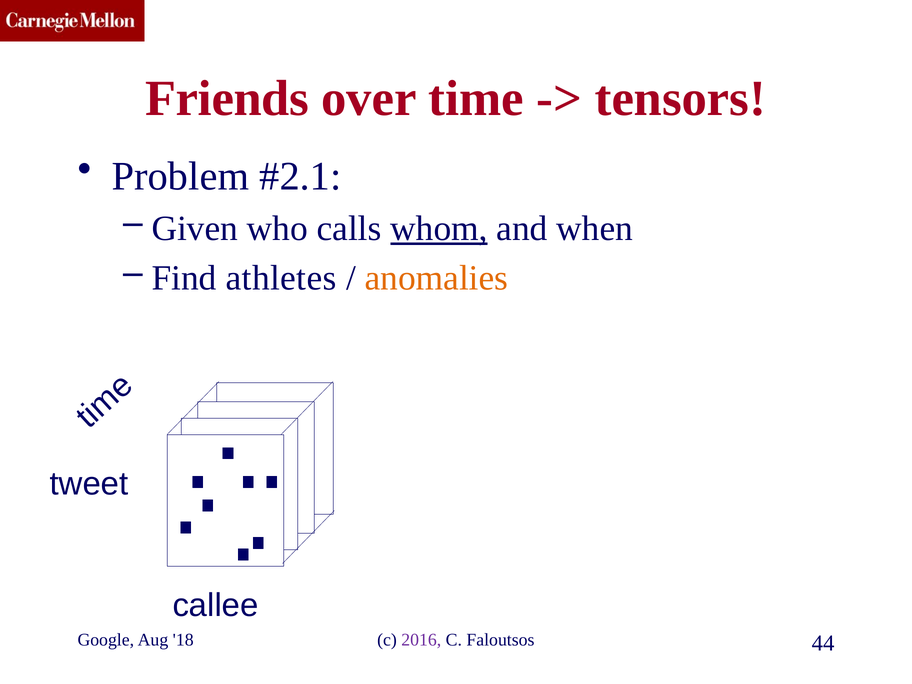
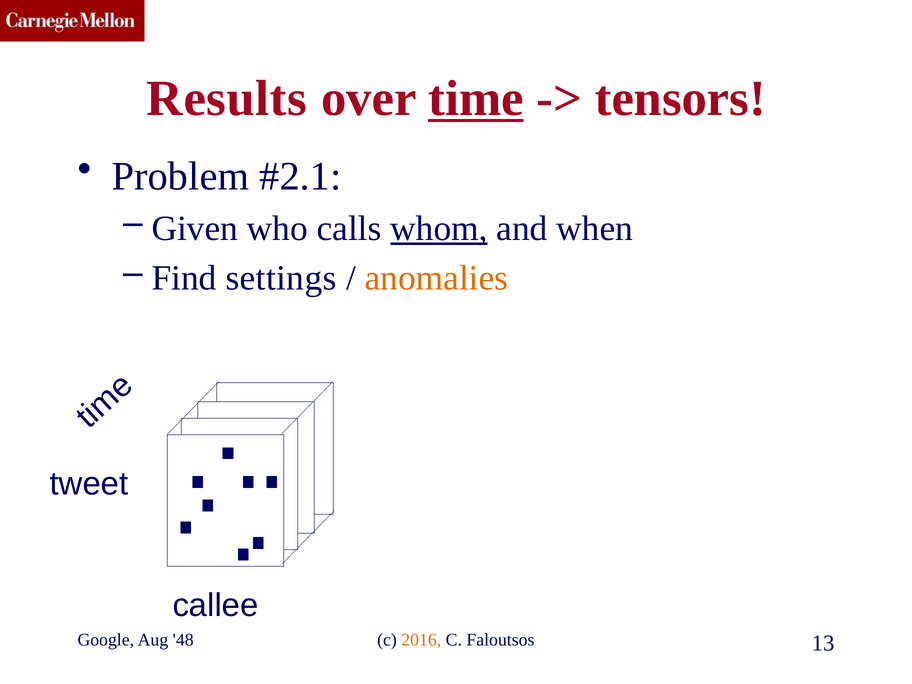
Friends: Friends -> Results
time underline: none -> present
athletes: athletes -> settings
18: 18 -> 48
2016 colour: purple -> orange
44: 44 -> 13
